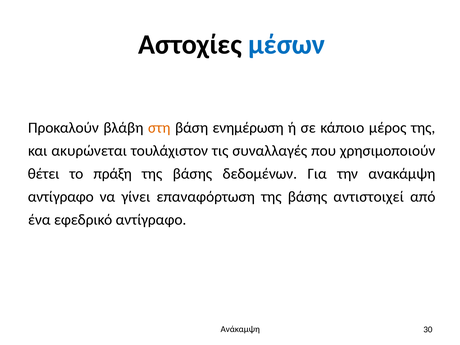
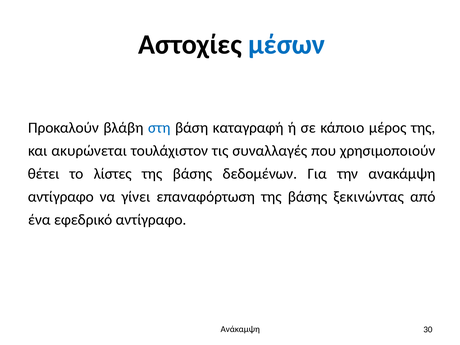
στη colour: orange -> blue
ενημέρωση: ενημέρωση -> καταγραφή
πράξη: πράξη -> λίστες
αντιστοιχεί: αντιστοιχεί -> ξεκινώντας
